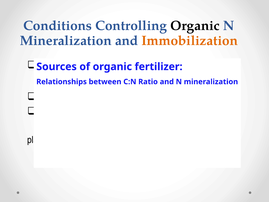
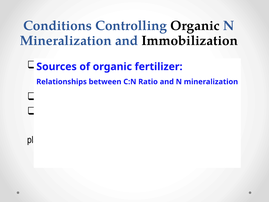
Immobilization colour: orange -> black
